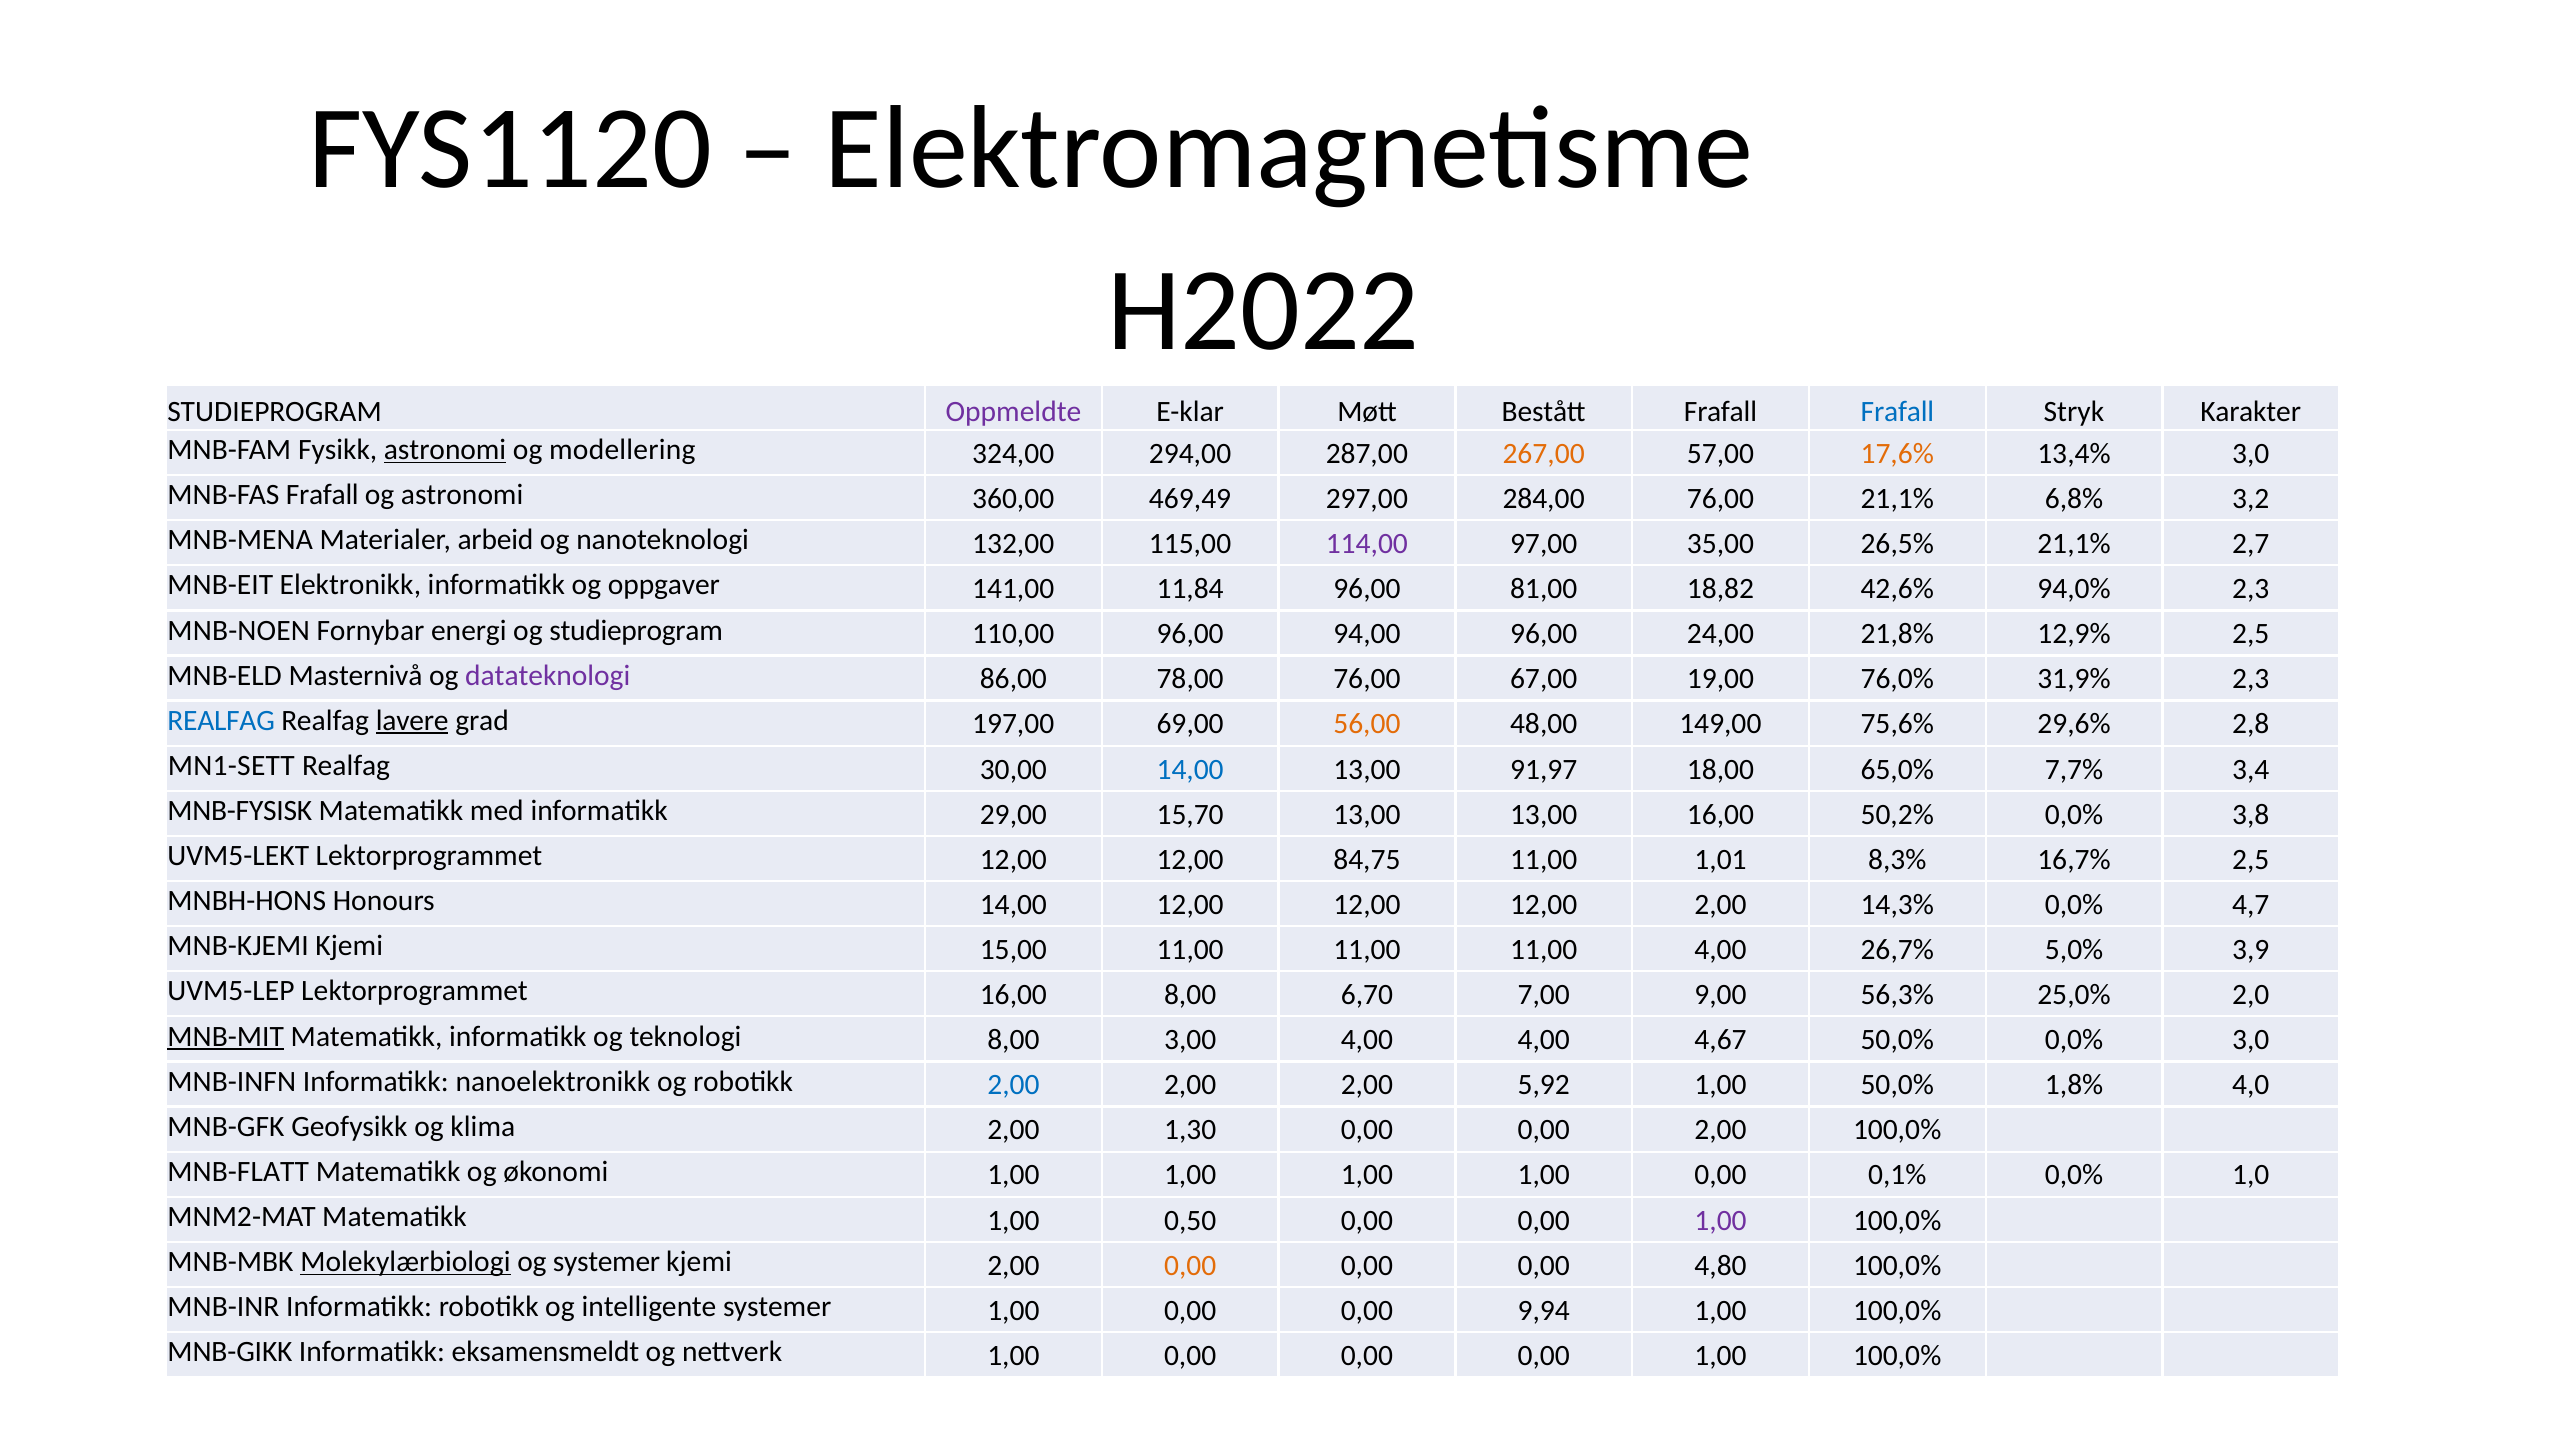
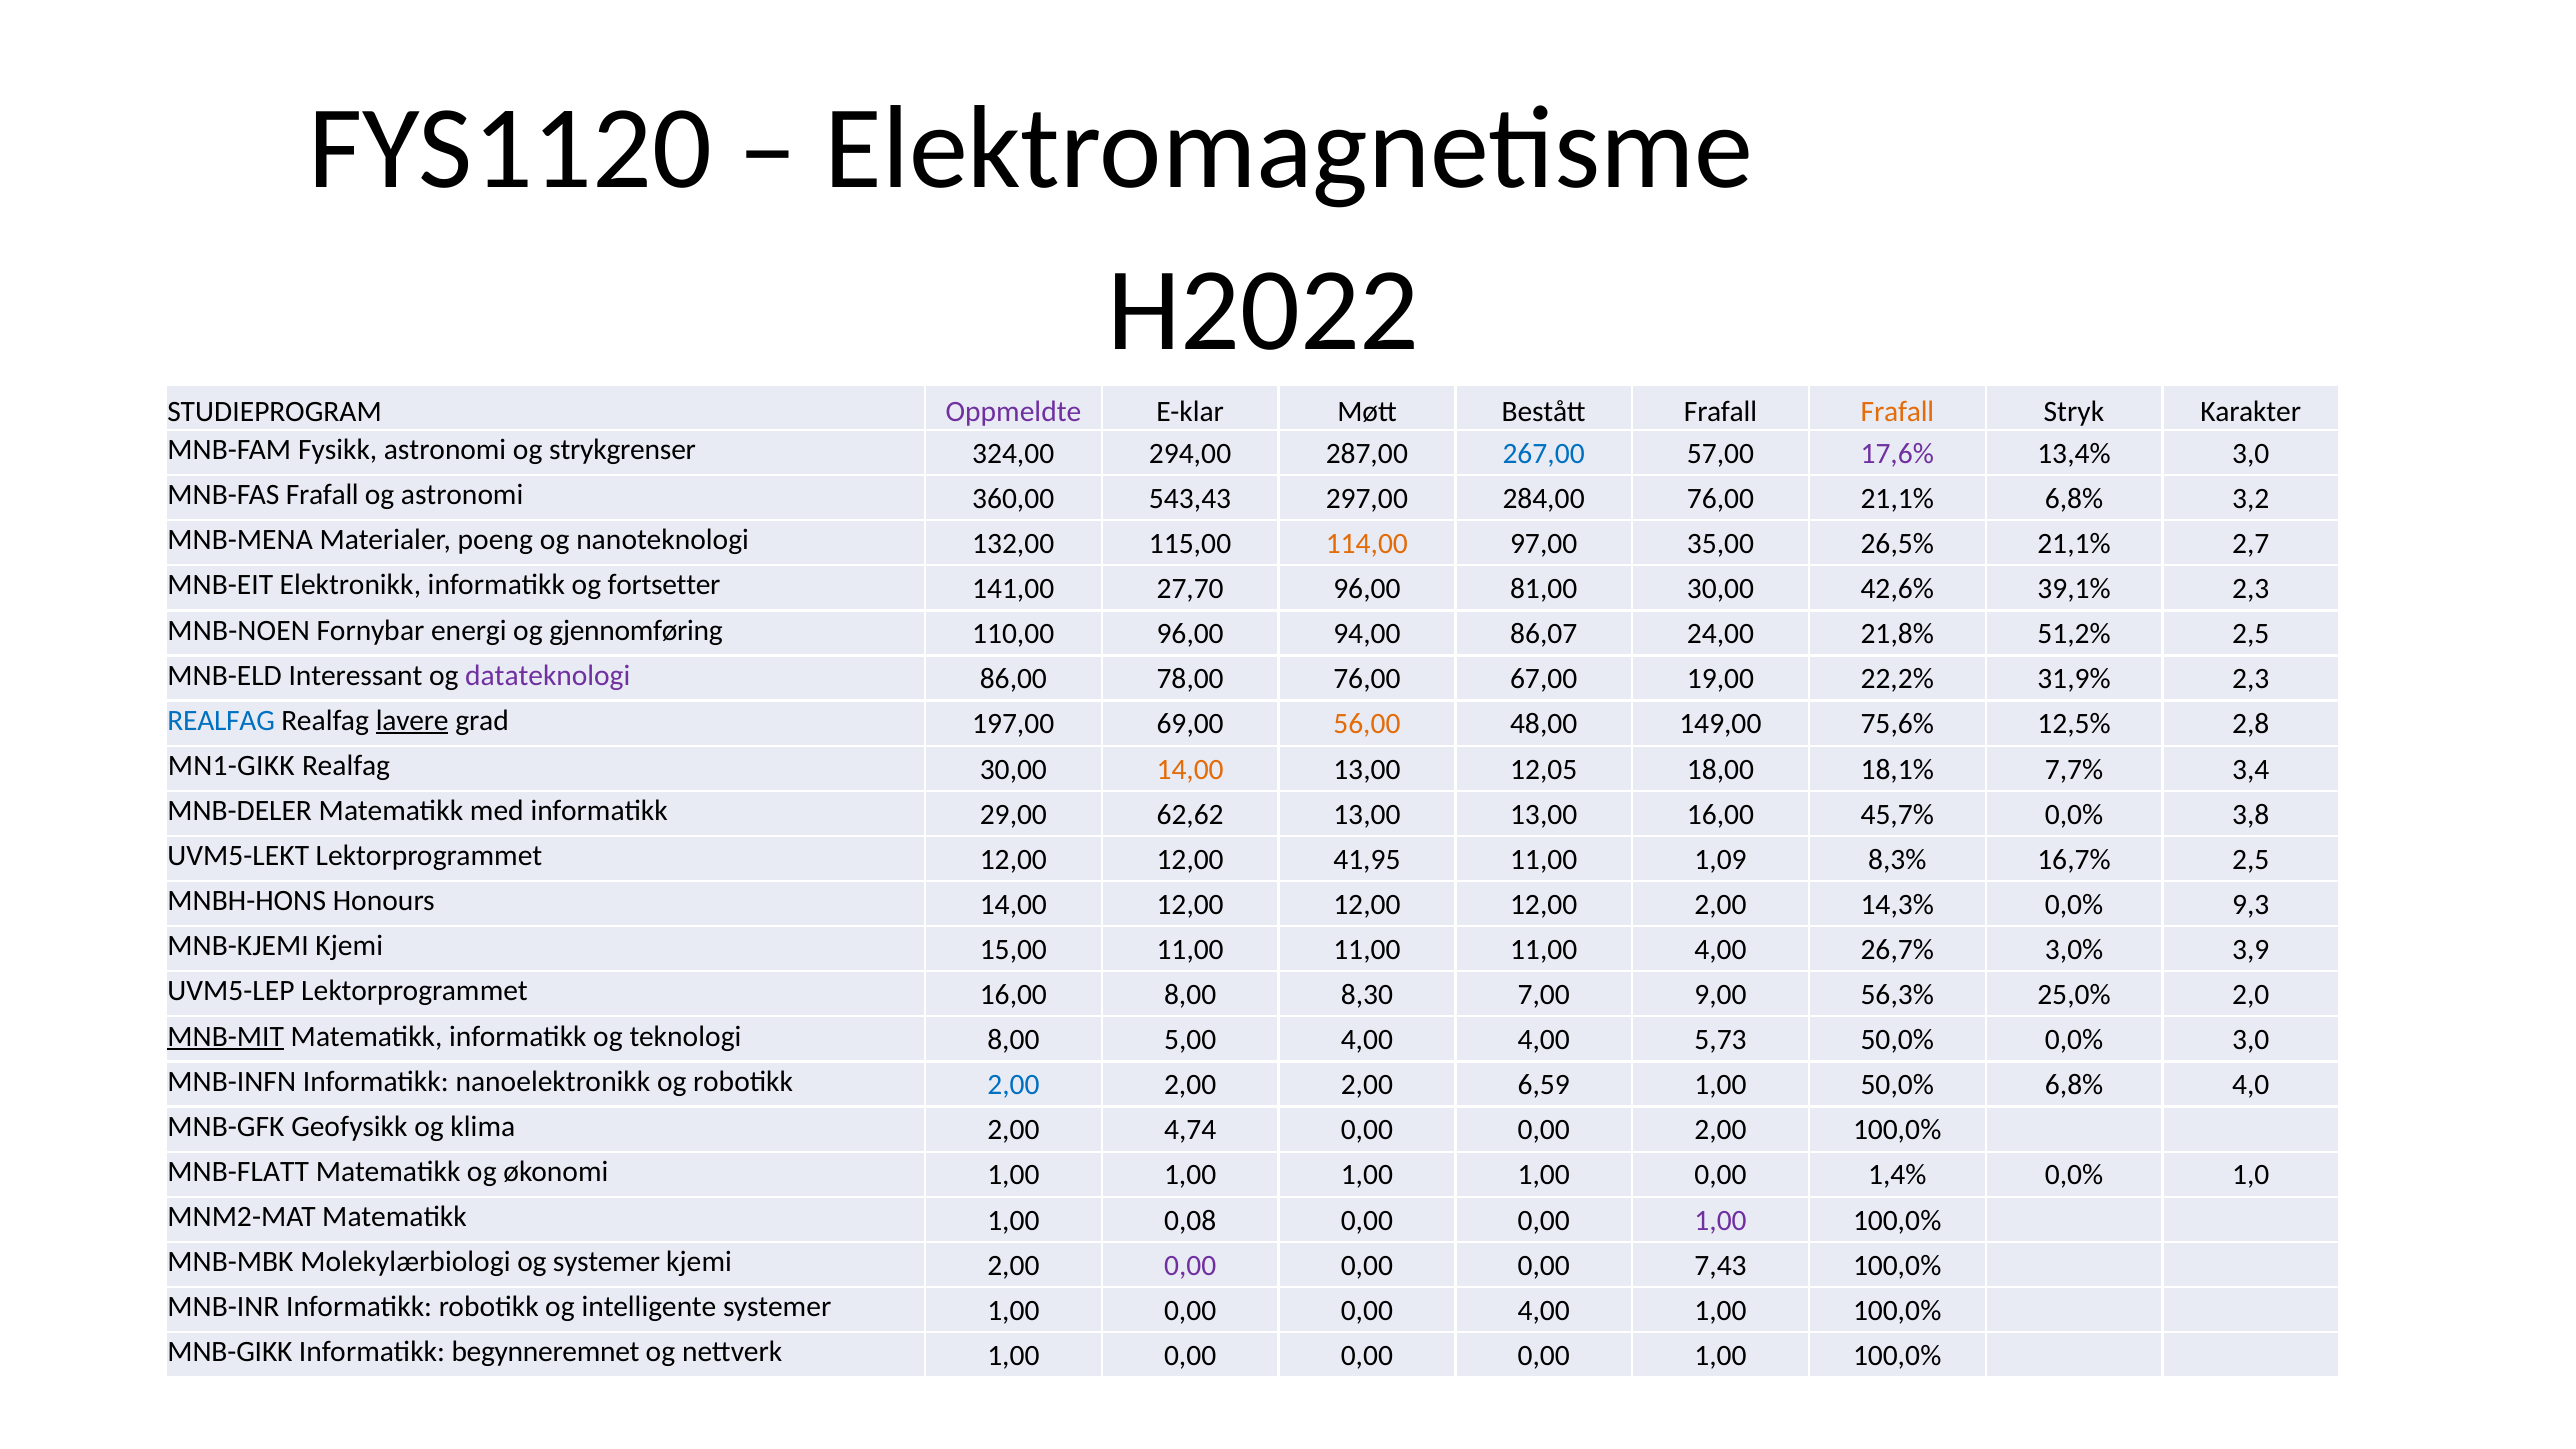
Frafall at (1897, 412) colour: blue -> orange
astronomi at (445, 450) underline: present -> none
modellering: modellering -> strykgrenser
267,00 colour: orange -> blue
17,6% colour: orange -> purple
469,49: 469,49 -> 543,43
arbeid: arbeid -> poeng
114,00 colour: purple -> orange
oppgaver: oppgaver -> fortsetter
11,84: 11,84 -> 27,70
81,00 18,82: 18,82 -> 30,00
94,0%: 94,0% -> 39,1%
og studieprogram: studieprogram -> gjennomføring
94,00 96,00: 96,00 -> 86,07
12,9%: 12,9% -> 51,2%
Masternivå: Masternivå -> Interessant
76,0%: 76,0% -> 22,2%
29,6%: 29,6% -> 12,5%
MN1-SETT: MN1-SETT -> MN1-GIKK
14,00 at (1190, 769) colour: blue -> orange
91,97: 91,97 -> 12,05
65,0%: 65,0% -> 18,1%
MNB-FYSISK: MNB-FYSISK -> MNB-DELER
15,70: 15,70 -> 62,62
50,2%: 50,2% -> 45,7%
84,75: 84,75 -> 41,95
1,01: 1,01 -> 1,09
4,7: 4,7 -> 9,3
5,0%: 5,0% -> 3,0%
6,70: 6,70 -> 8,30
3,00: 3,00 -> 5,00
4,67: 4,67 -> 5,73
5,92: 5,92 -> 6,59
50,0% 1,8%: 1,8% -> 6,8%
1,30: 1,30 -> 4,74
0,1%: 0,1% -> 1,4%
0,50: 0,50 -> 0,08
Molekylærbiologi underline: present -> none
0,00 at (1190, 1265) colour: orange -> purple
4,80: 4,80 -> 7,43
0,00 9,94: 9,94 -> 4,00
eksamensmeldt: eksamensmeldt -> begynneremnet
